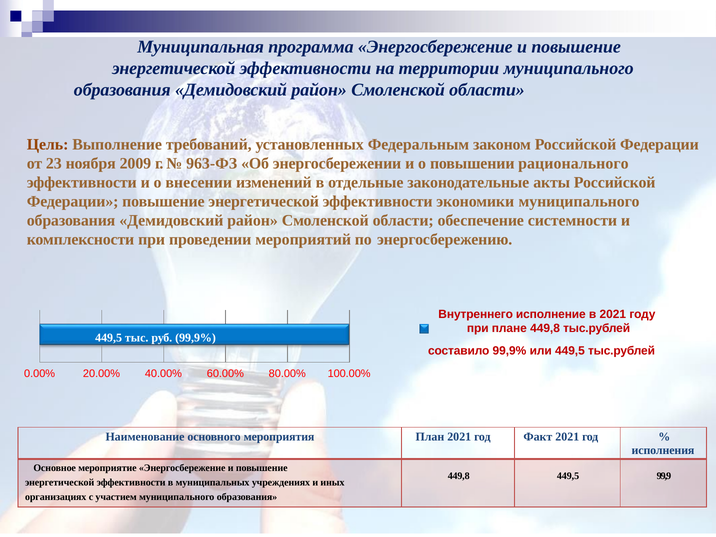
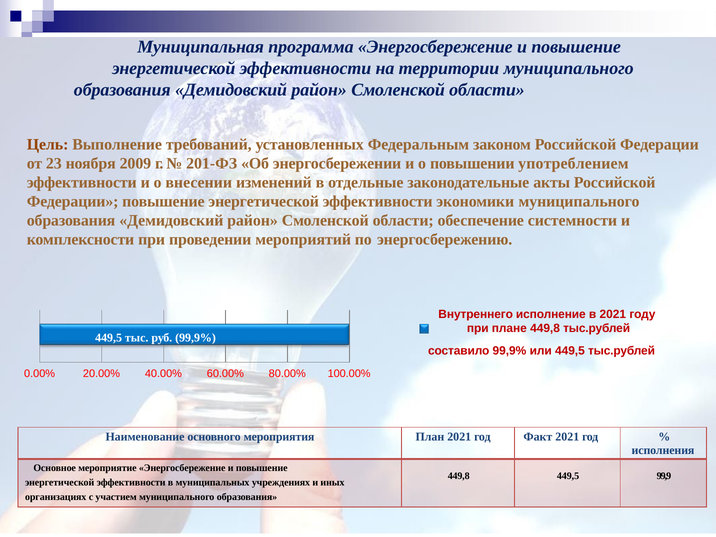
963-ФЗ: 963-ФЗ -> 201-ФЗ
рационального: рационального -> употреблением
